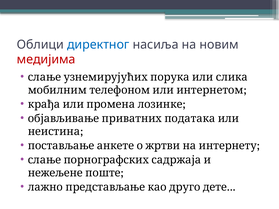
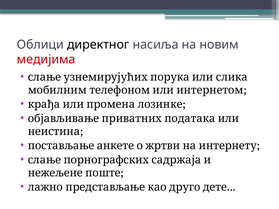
директног colour: blue -> black
